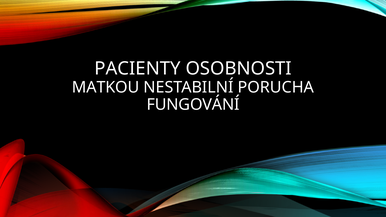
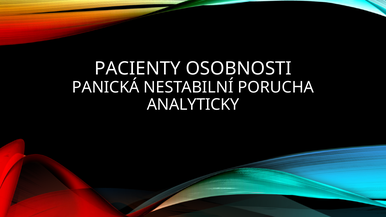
MATKOU: MATKOU -> PANICKÁ
FUNGOVÁNÍ: FUNGOVÁNÍ -> ANALYTICKY
